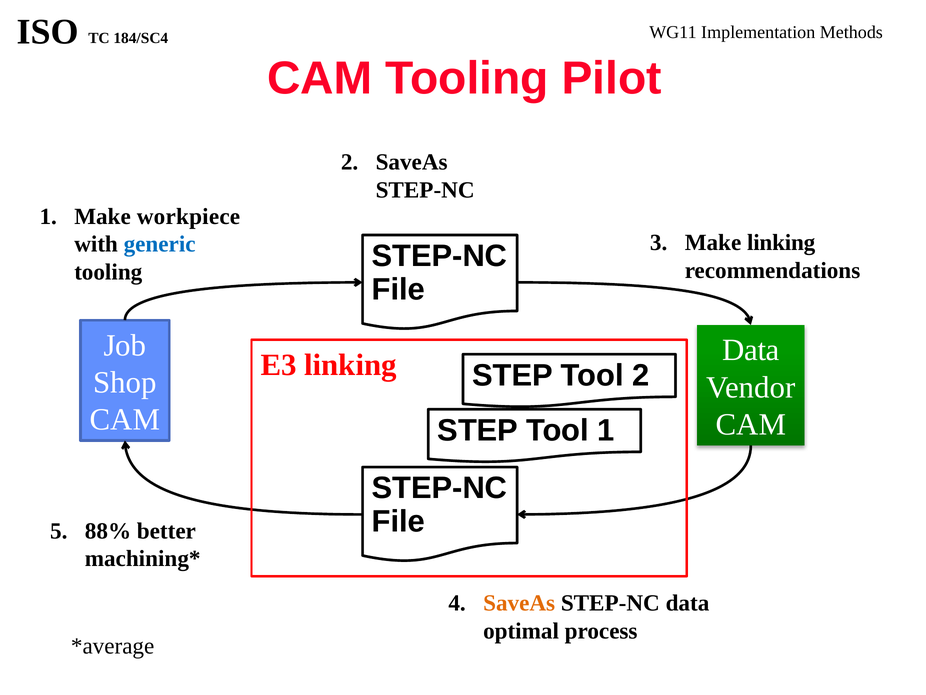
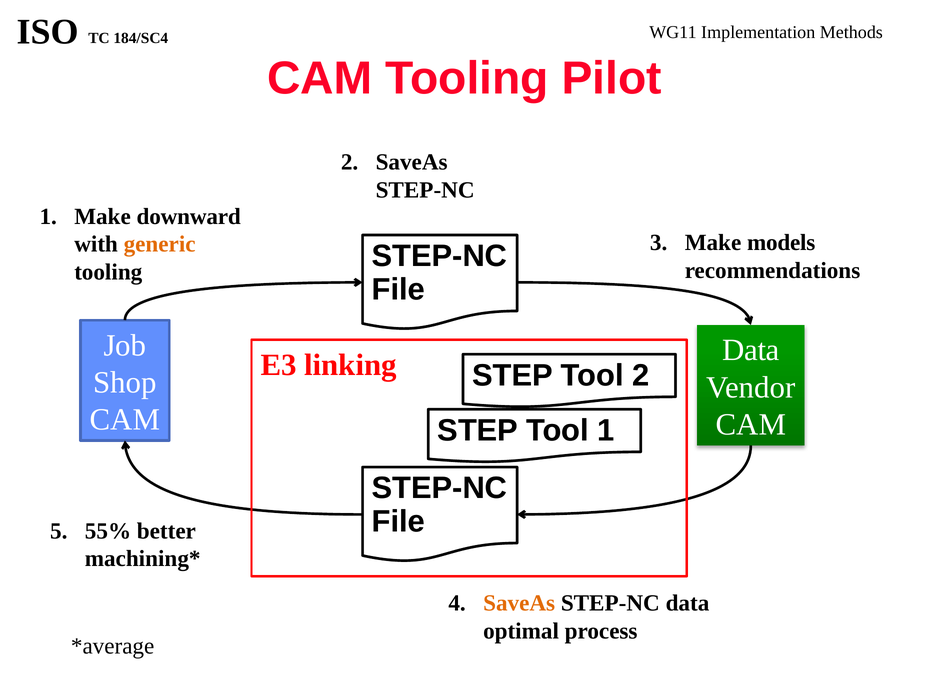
workpiece: workpiece -> downward
Make linking: linking -> models
generic colour: blue -> orange
88%: 88% -> 55%
